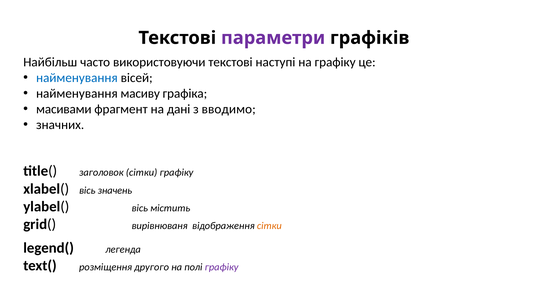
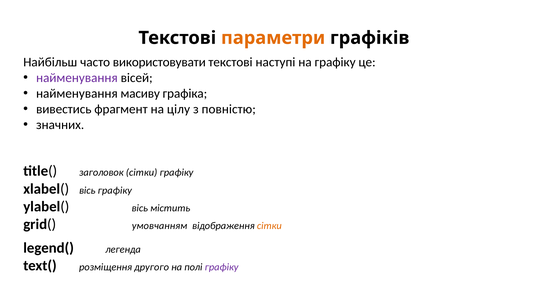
параметри colour: purple -> orange
використовуючи: використовуючи -> використовувати
найменування at (77, 78) colour: blue -> purple
масивами: масивами -> вивестись
дані: дані -> цілу
вводимо: вводимо -> повністю
вісь значень: значень -> графіку
вирівнюваня: вирівнюваня -> умовчанням
